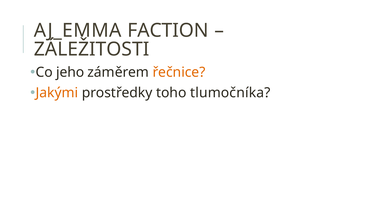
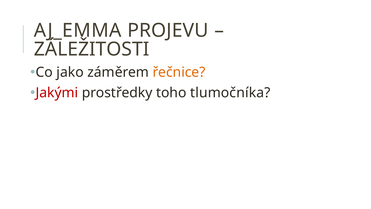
FACTION: FACTION -> PROJEVU
jeho: jeho -> jako
Jakými colour: orange -> red
